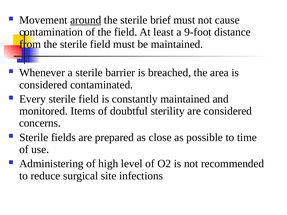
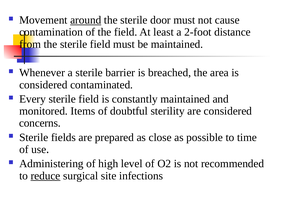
brief: brief -> door
9-foot: 9-foot -> 2-foot
reduce underline: none -> present
